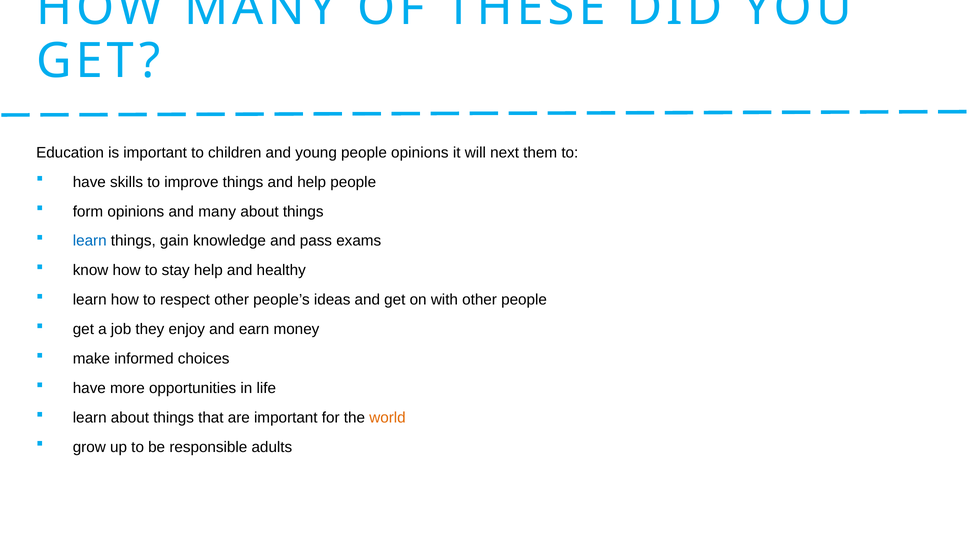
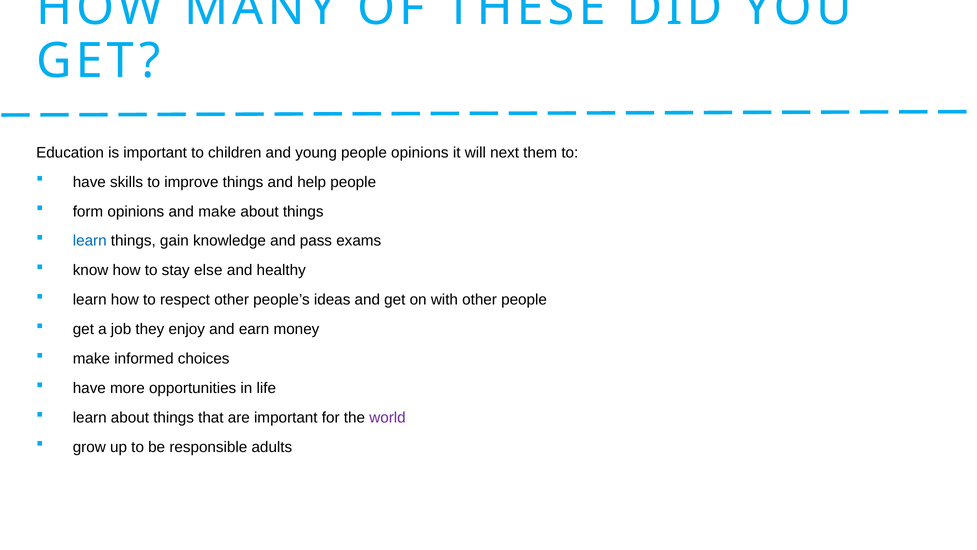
and many: many -> make
stay help: help -> else
world colour: orange -> purple
